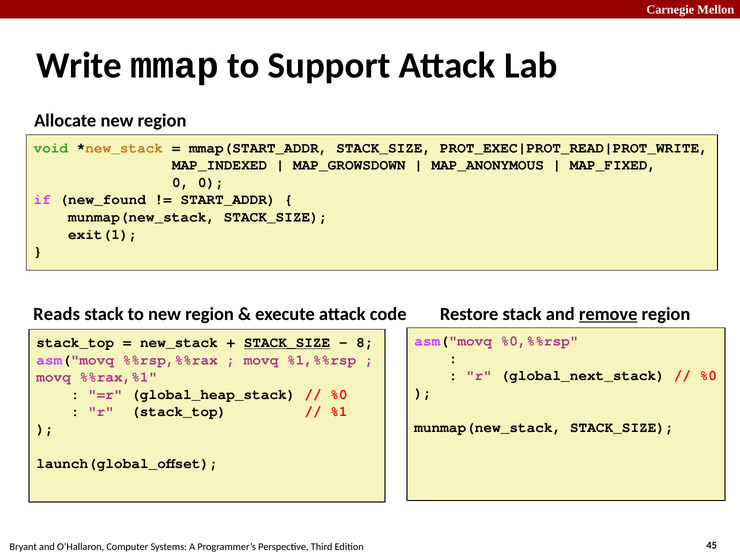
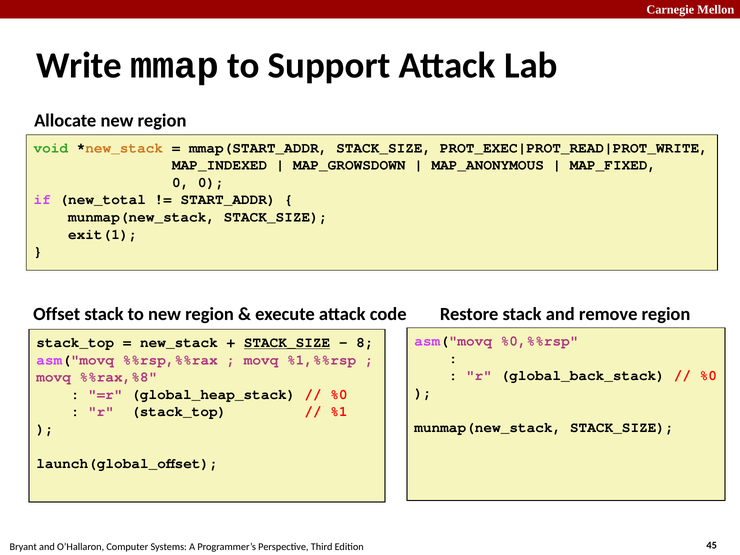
new_found: new_found -> new_total
Reads: Reads -> Offset
remove underline: present -> none
global_next_stack: global_next_stack -> global_back_stack
%%rax,%1: %%rax,%1 -> %%rax,%8
